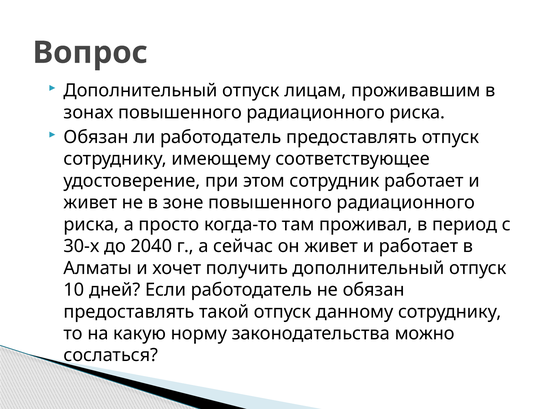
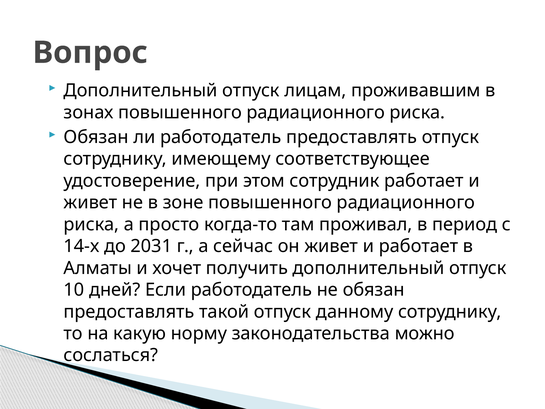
30-х: 30-х -> 14-х
2040: 2040 -> 2031
